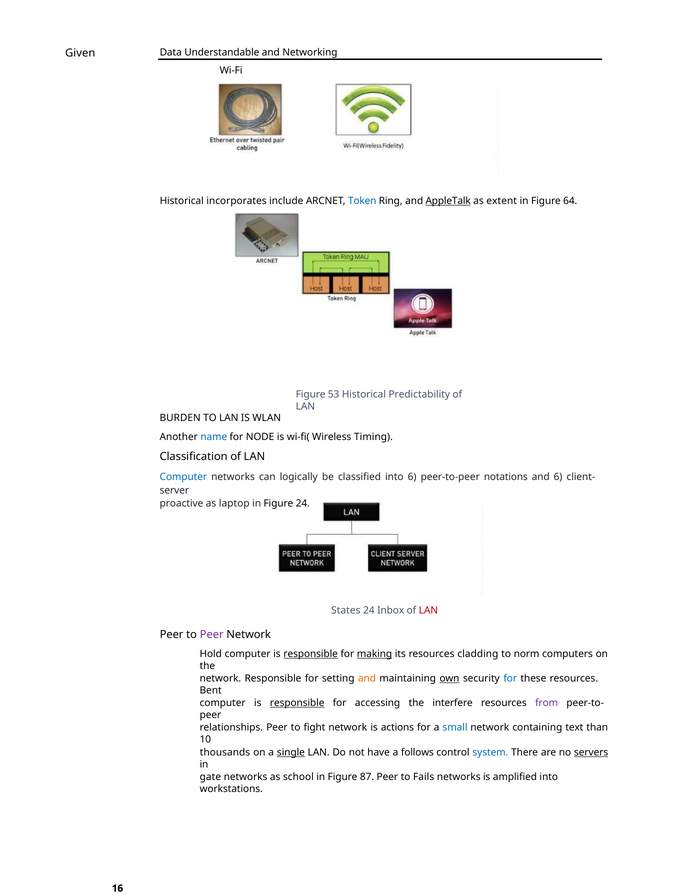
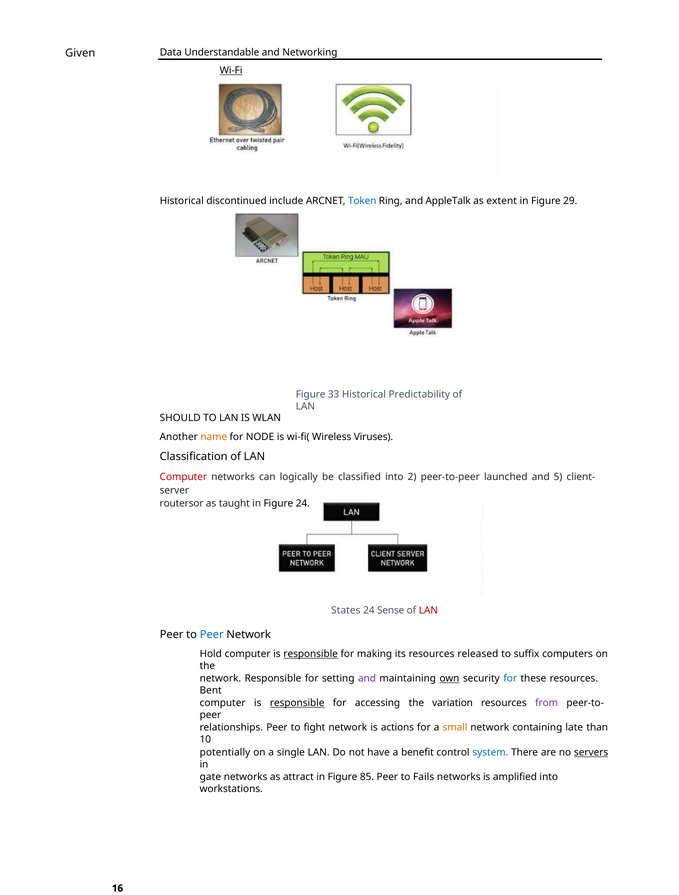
Wi-Fi underline: none -> present
incorporates: incorporates -> discontinued
AppleTalk underline: present -> none
64: 64 -> 29
53: 53 -> 33
BURDEN: BURDEN -> SHOULD
name colour: blue -> orange
Timing: Timing -> Viruses
Computer at (183, 477) colour: blue -> red
into 6: 6 -> 2
notations: notations -> launched
and 6: 6 -> 5
proactive: proactive -> routersor
laptop: laptop -> taught
Inbox: Inbox -> Sense
Peer at (212, 634) colour: purple -> blue
making underline: present -> none
cladding: cladding -> released
norm: norm -> suffix
and at (367, 678) colour: orange -> purple
interfere: interfere -> variation
small colour: blue -> orange
text: text -> late
thousands: thousands -> potentially
single underline: present -> none
follows: follows -> benefit
school: school -> attract
87: 87 -> 85
